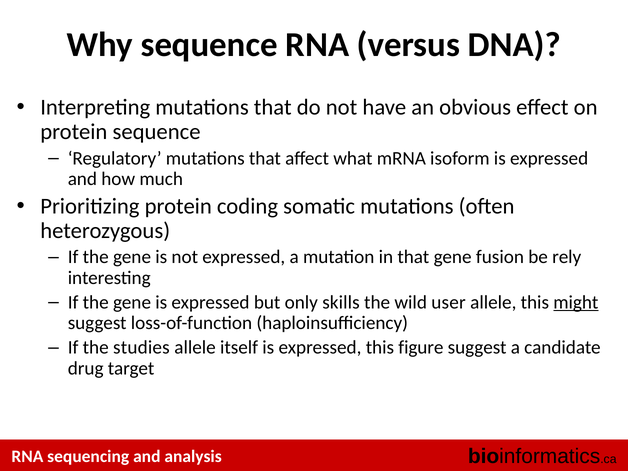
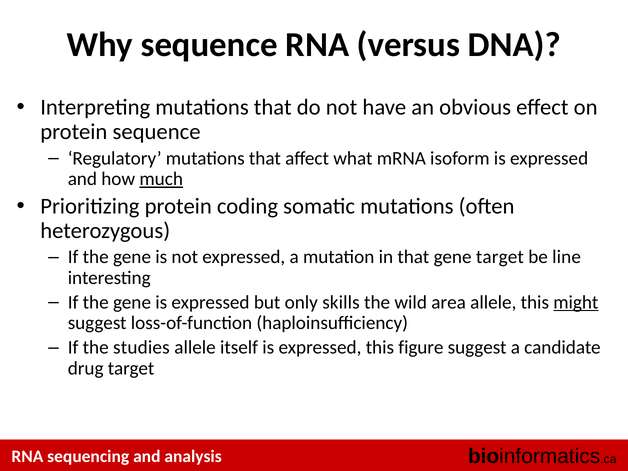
much underline: none -> present
gene fusion: fusion -> target
rely: rely -> line
user: user -> area
